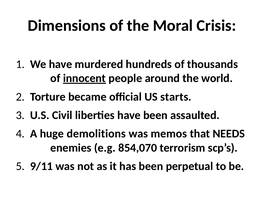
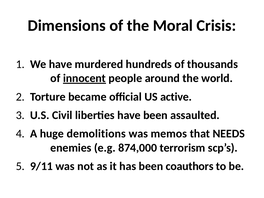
starts: starts -> active
854,070: 854,070 -> 874,000
perpetual: perpetual -> coauthors
